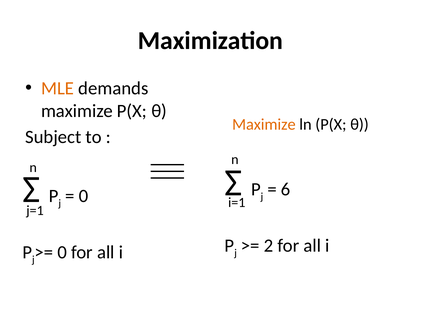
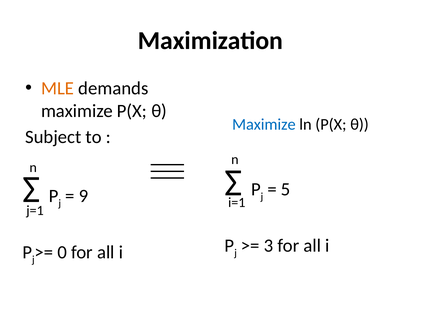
Maximize at (264, 124) colour: orange -> blue
6: 6 -> 5
0 at (83, 196): 0 -> 9
2: 2 -> 3
